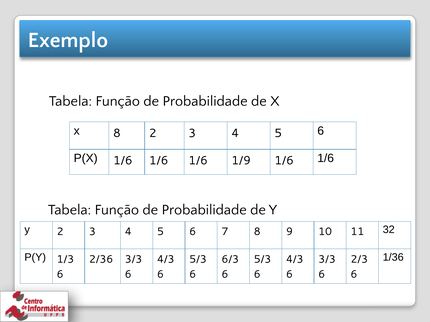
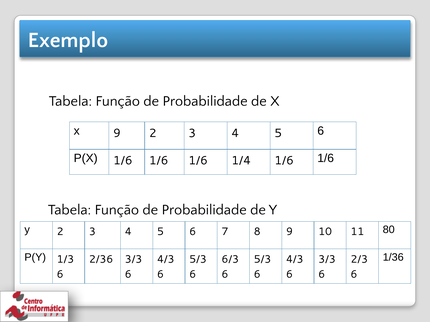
x 8: 8 -> 9
1/9: 1/9 -> 1/4
32: 32 -> 80
